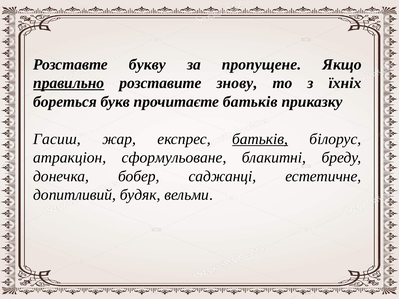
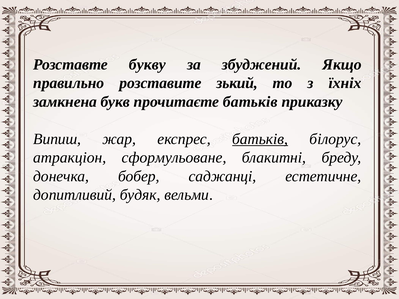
пропущене: пропущене -> збуджений
правильно underline: present -> none
знову: знову -> зький
бореться: бореться -> замкнена
Гасиш: Гасиш -> Випиш
